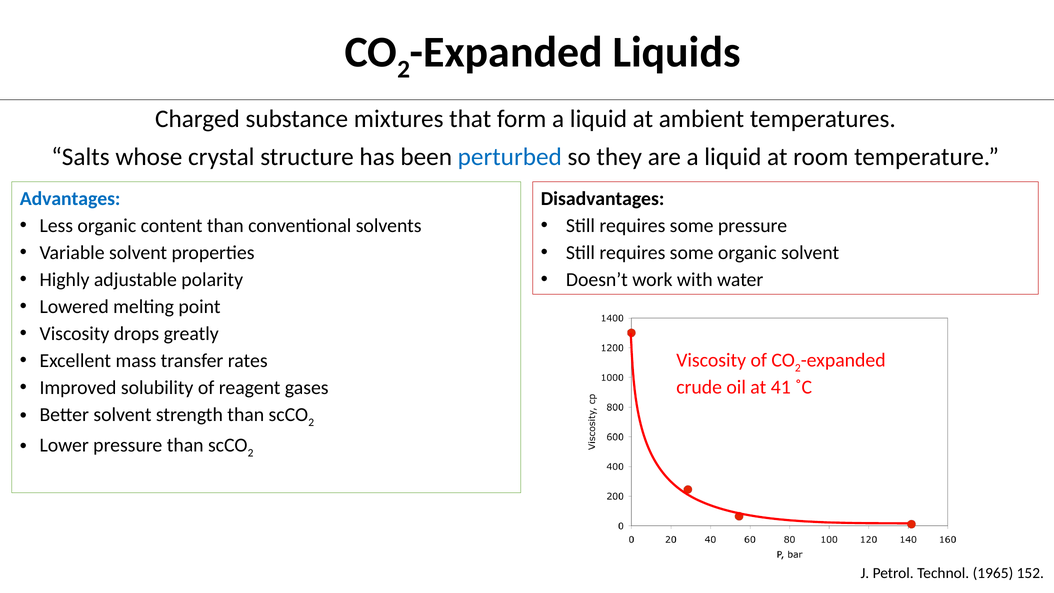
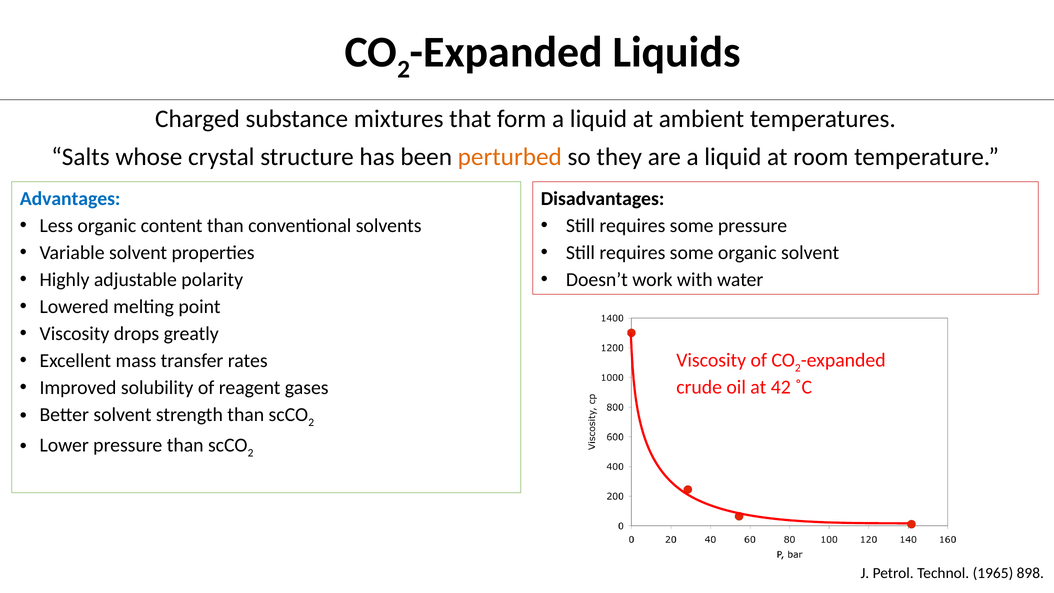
perturbed colour: blue -> orange
41: 41 -> 42
152: 152 -> 898
